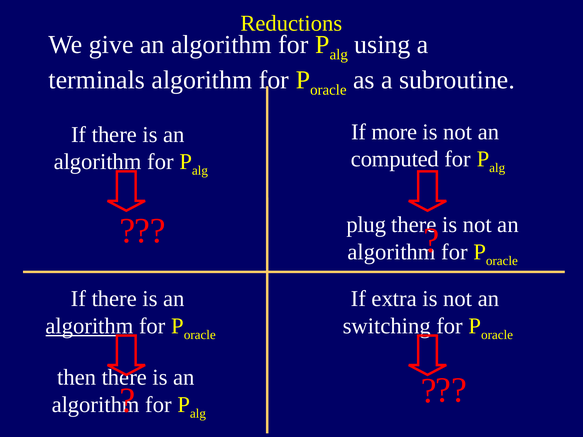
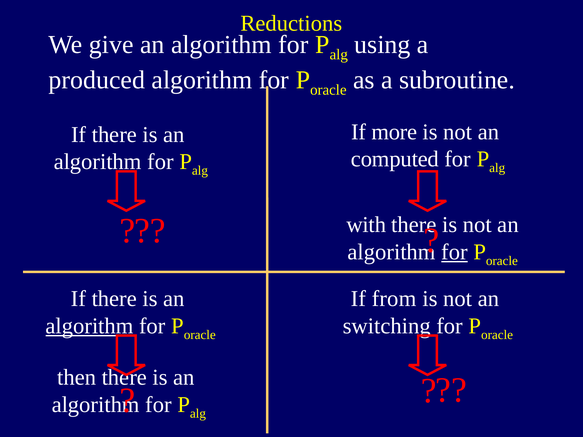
terminals: terminals -> produced
plug: plug -> with
for at (454, 252) underline: none -> present
extra: extra -> from
